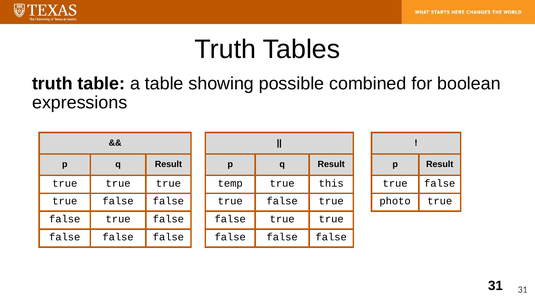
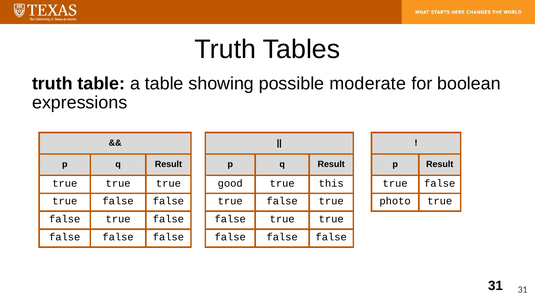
combined: combined -> moderate
temp: temp -> good
